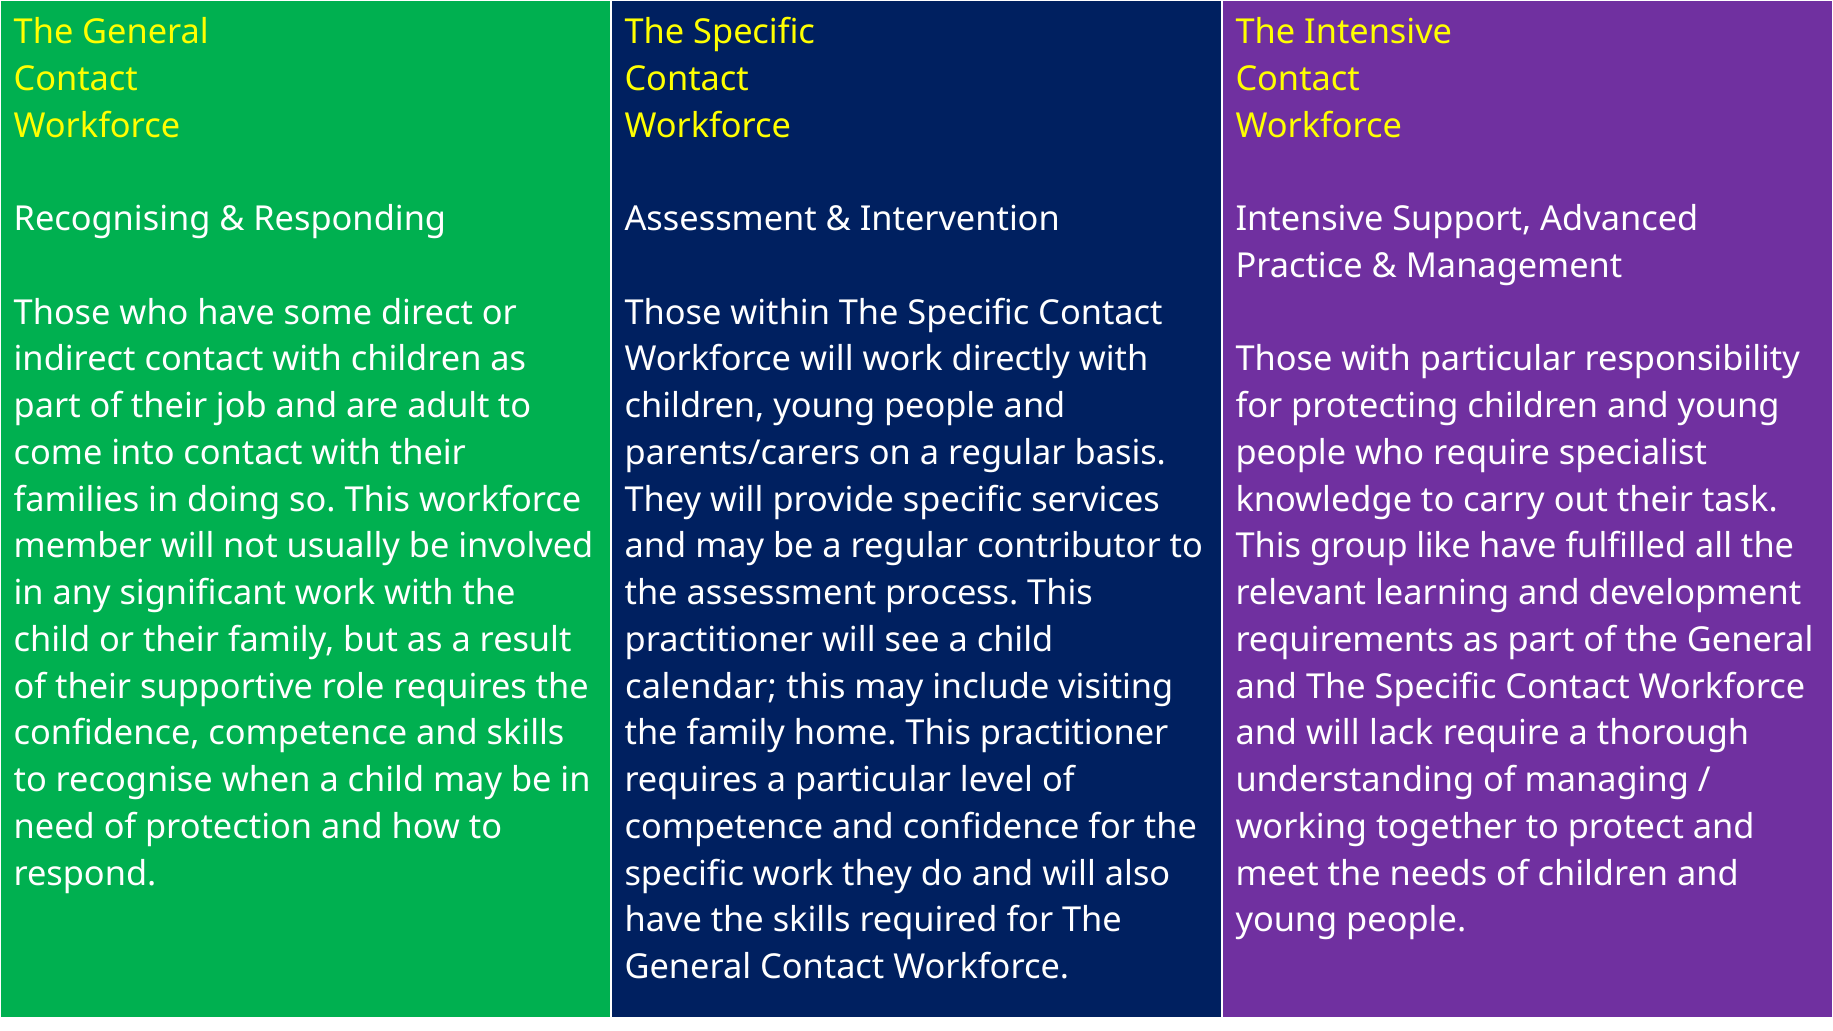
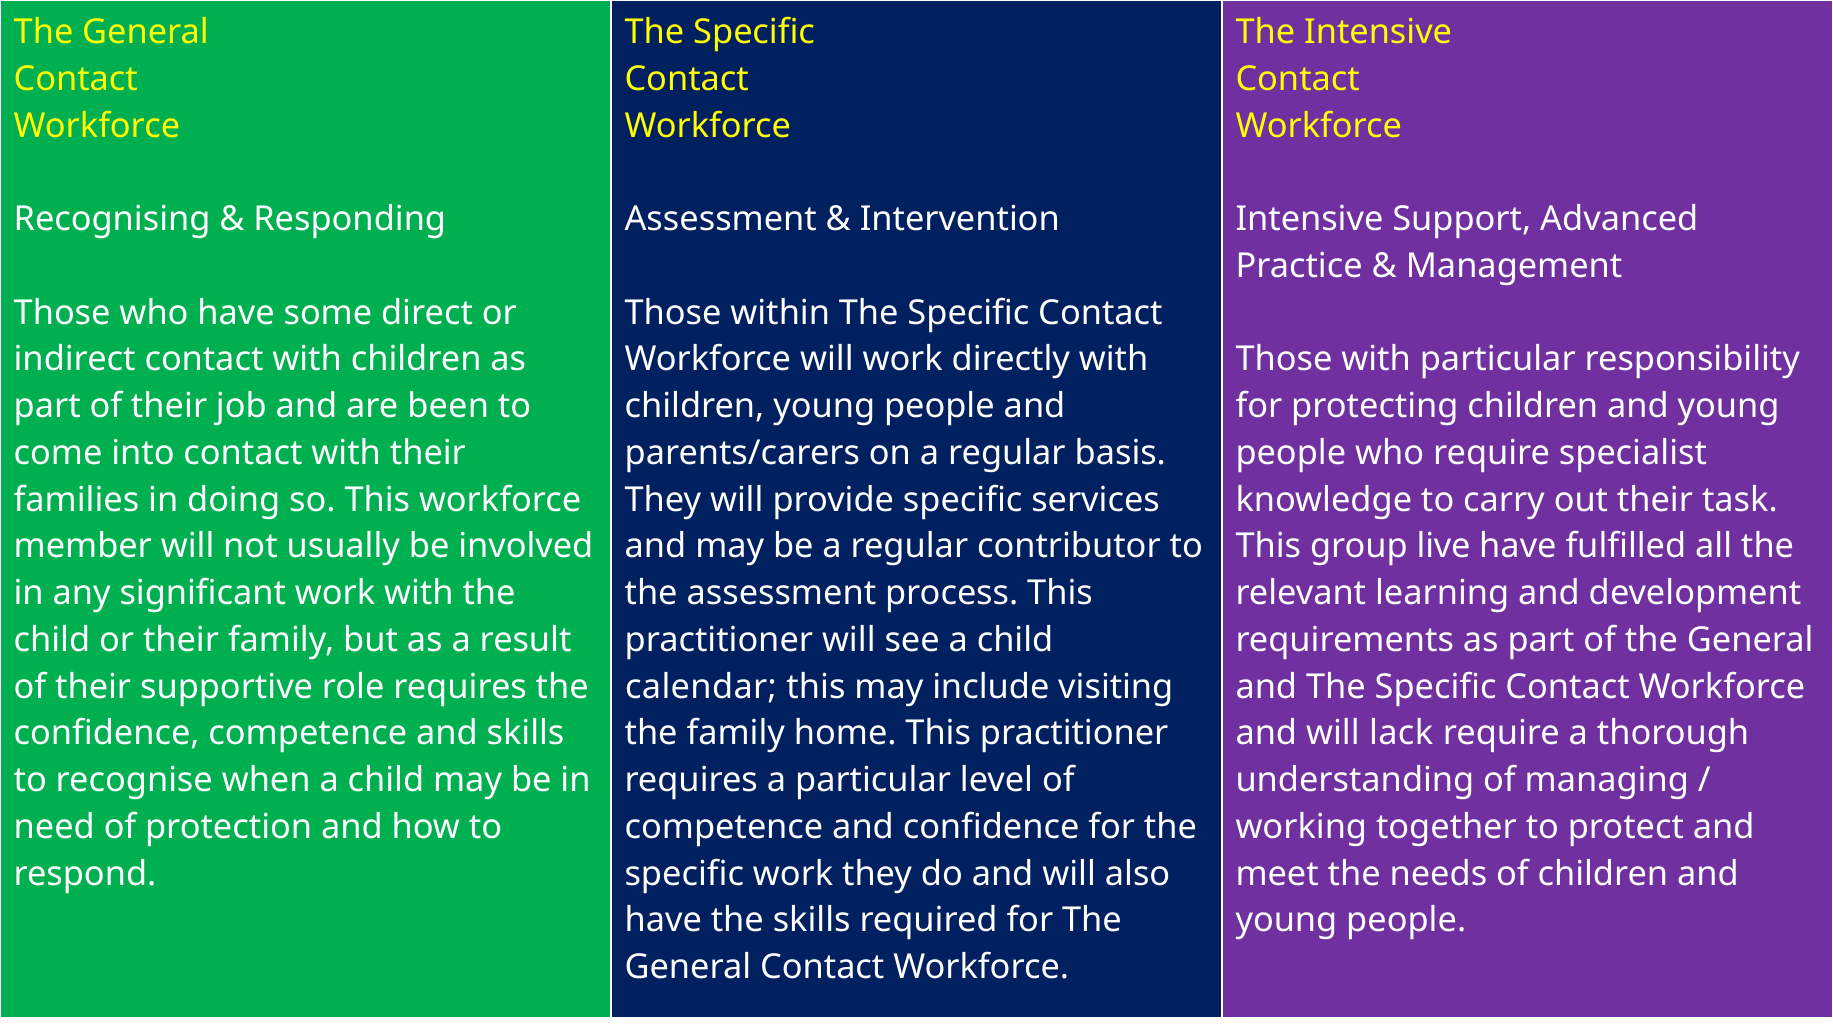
adult: adult -> been
like: like -> live
